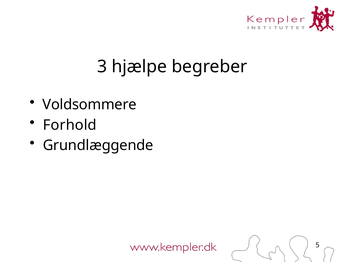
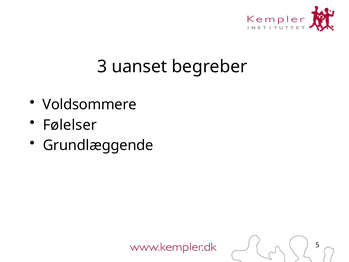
hjælpe: hjælpe -> uanset
Forhold: Forhold -> Følelser
